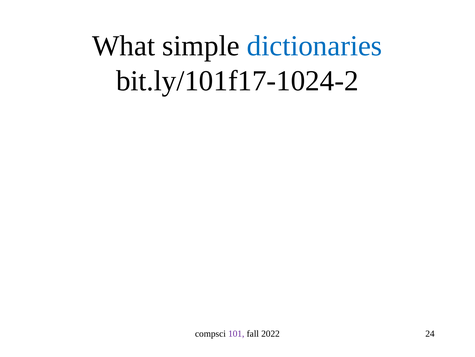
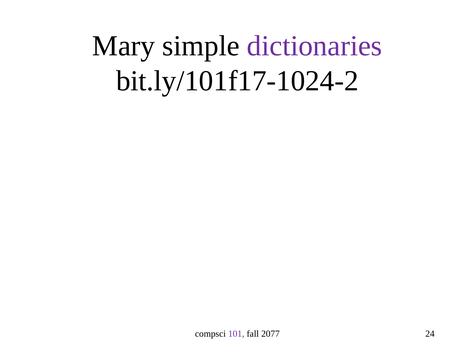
What: What -> Mary
dictionaries colour: blue -> purple
2022: 2022 -> 2077
